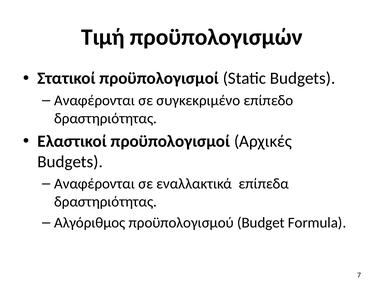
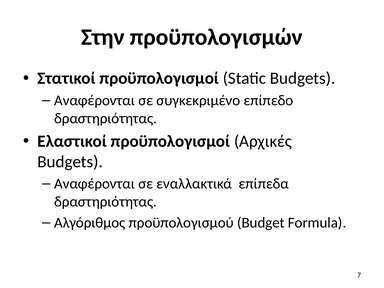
Τιμή: Τιμή -> Στην
